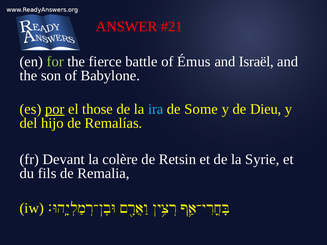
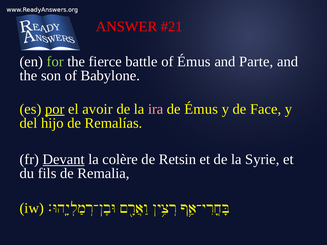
Israël: Israël -> Parte
those: those -> avoir
ira colour: light blue -> pink
de Some: Some -> Émus
Dieu: Dieu -> Face
Devant underline: none -> present
